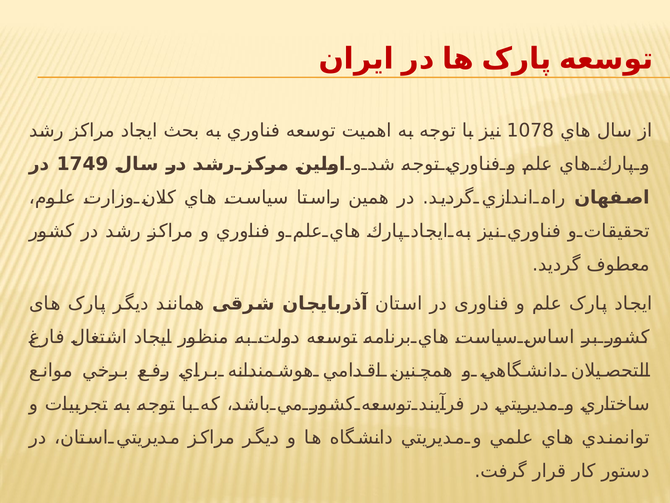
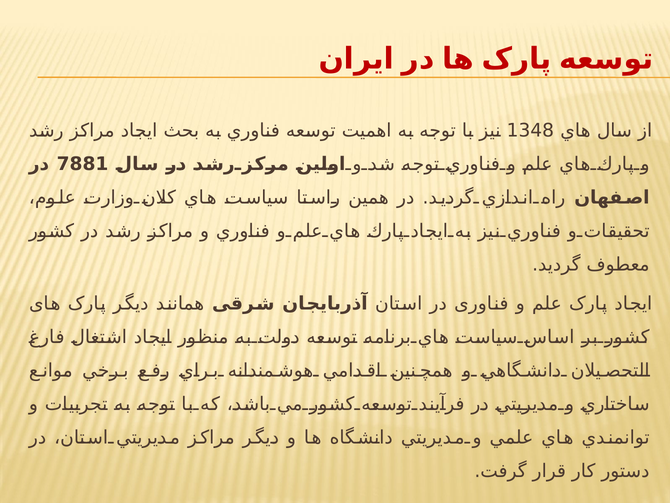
1078: 1078 -> 1348
1749: 1749 -> 7881
